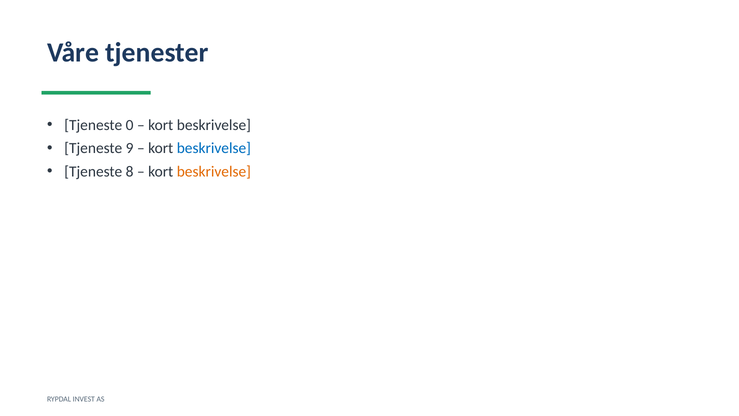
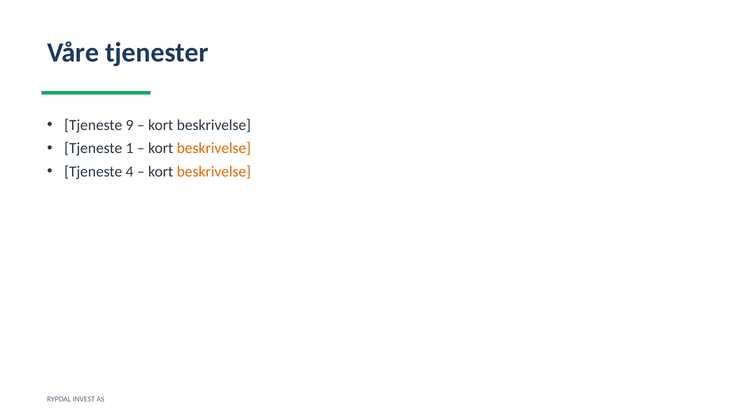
0: 0 -> 9
9: 9 -> 1
beskrivelse at (214, 148) colour: blue -> orange
8: 8 -> 4
